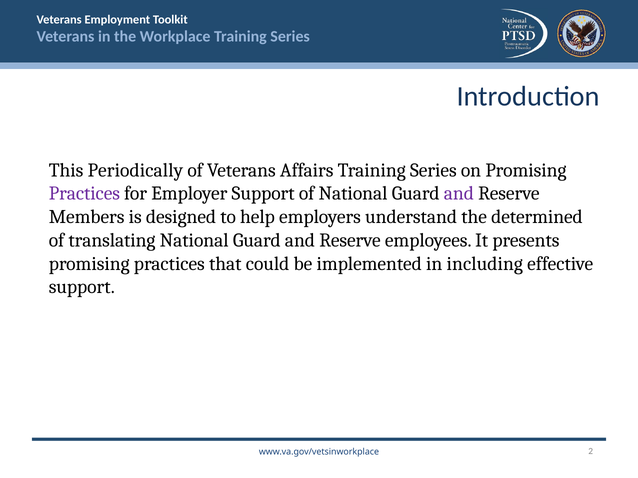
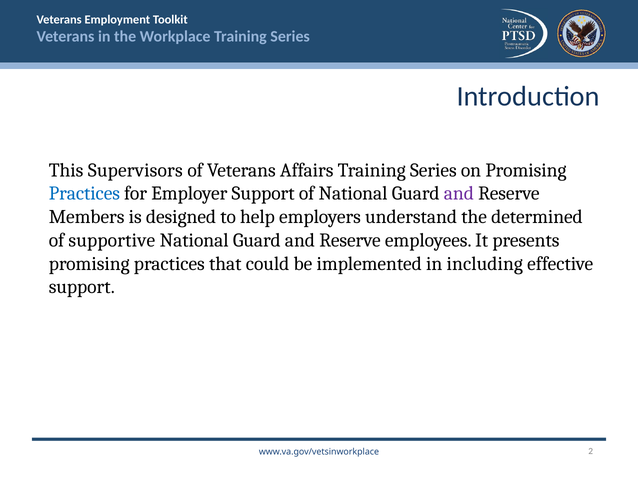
Periodically: Periodically -> Supervisors
Practices at (84, 194) colour: purple -> blue
translating: translating -> supportive
